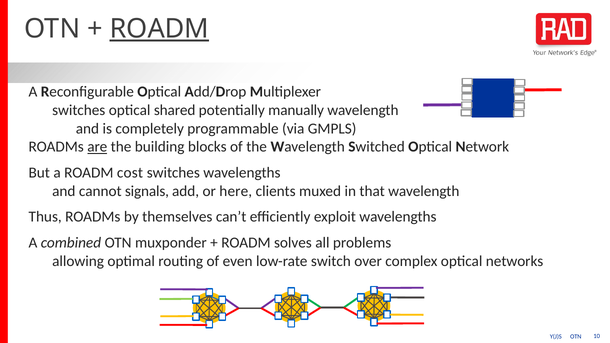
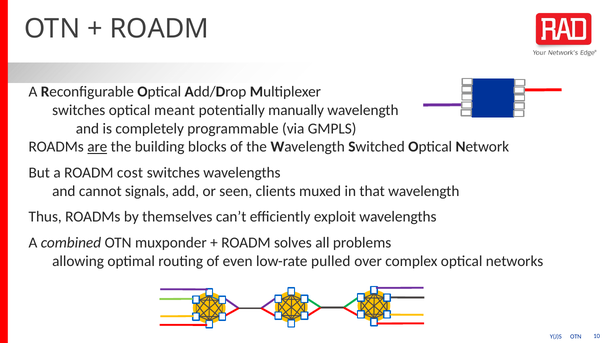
ROADM at (159, 29) underline: present -> none
shared: shared -> meant
here: here -> seen
switch: switch -> pulled
